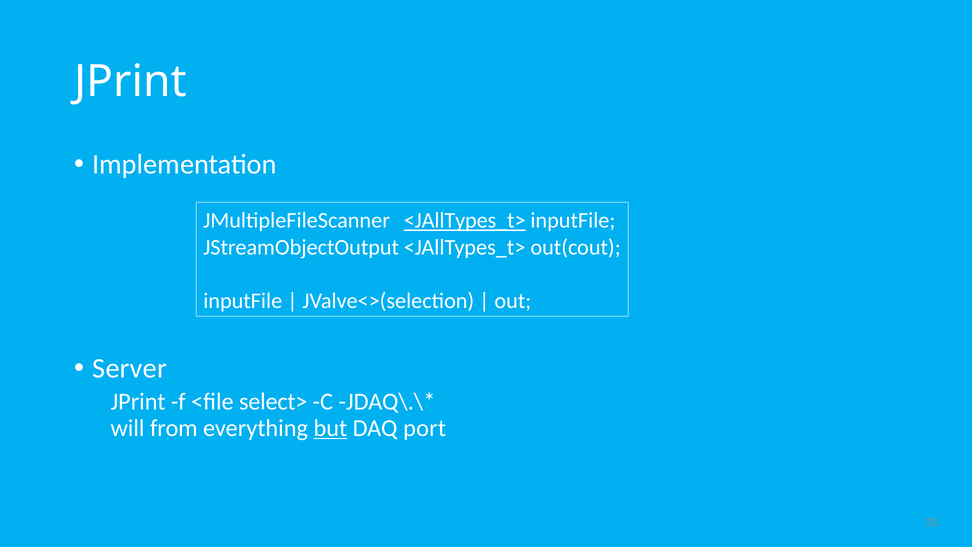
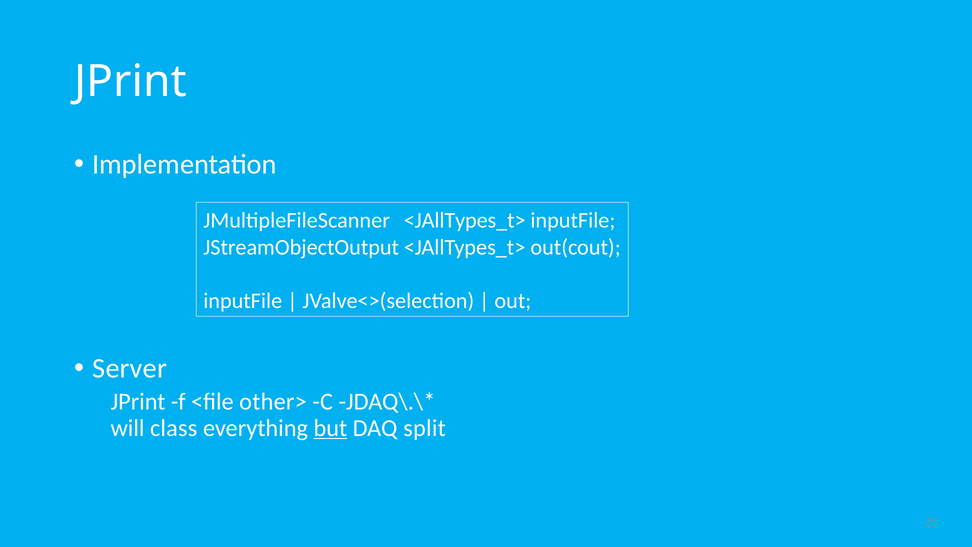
<JAllTypes_t> underline: present -> none
select>: select> -> other>
from: from -> class
port: port -> split
